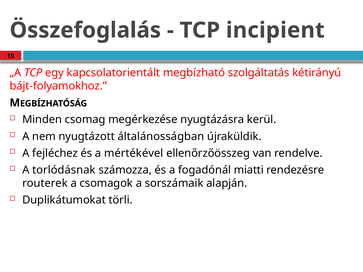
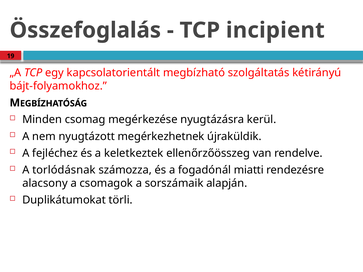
általánosságban: általánosságban -> megérkezhetnek
mértékével: mértékével -> keletkeztek
routerek: routerek -> alacsony
